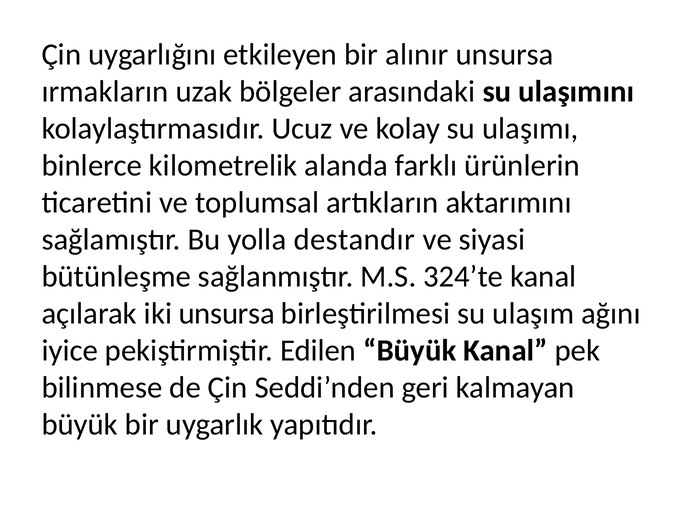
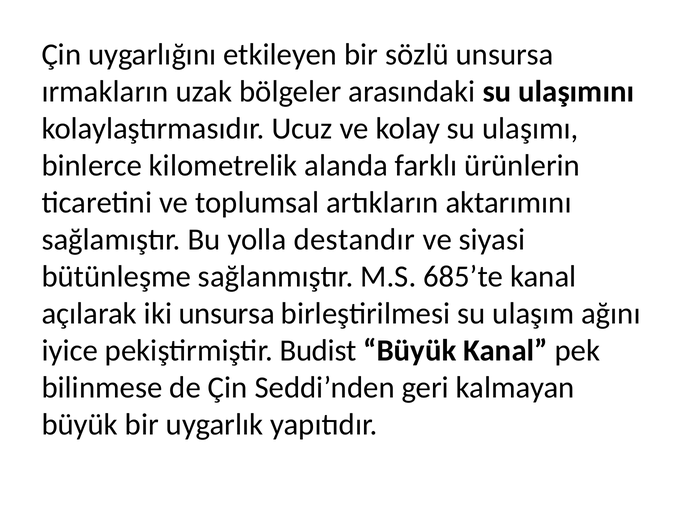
alınır: alınır -> sözlü
324’te: 324’te -> 685’te
Edilen: Edilen -> Budist
